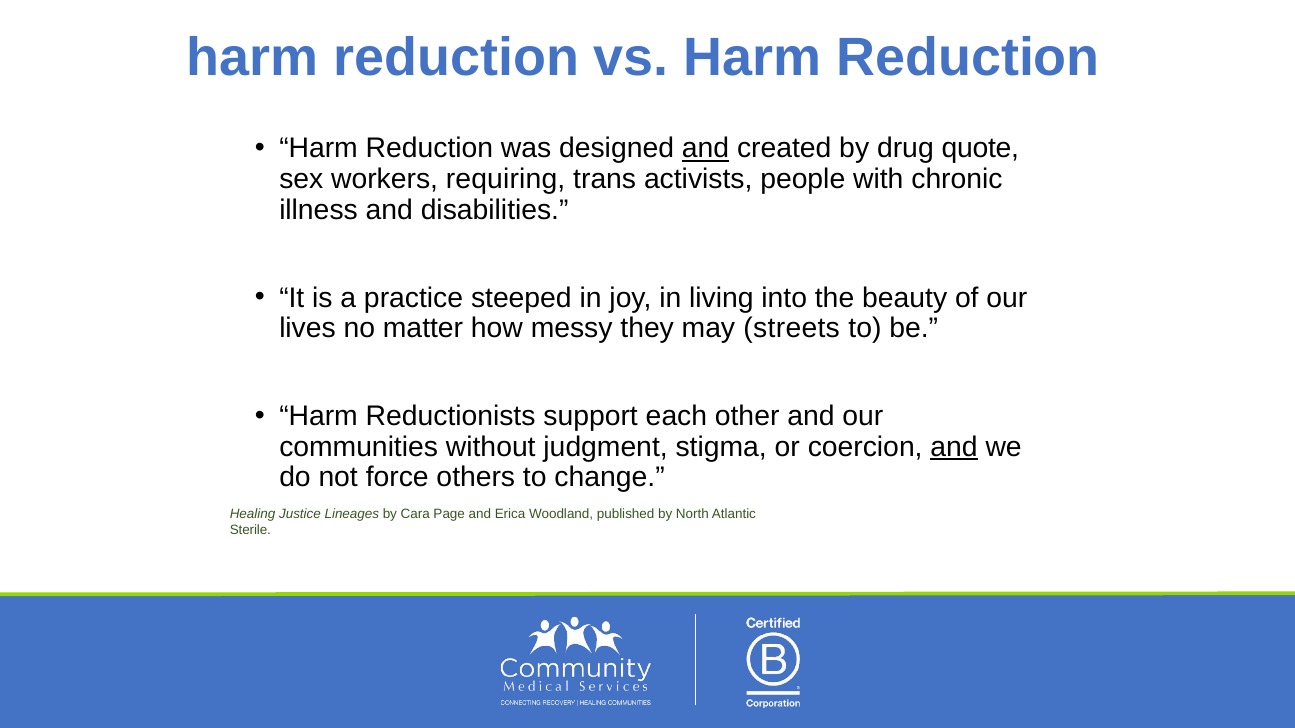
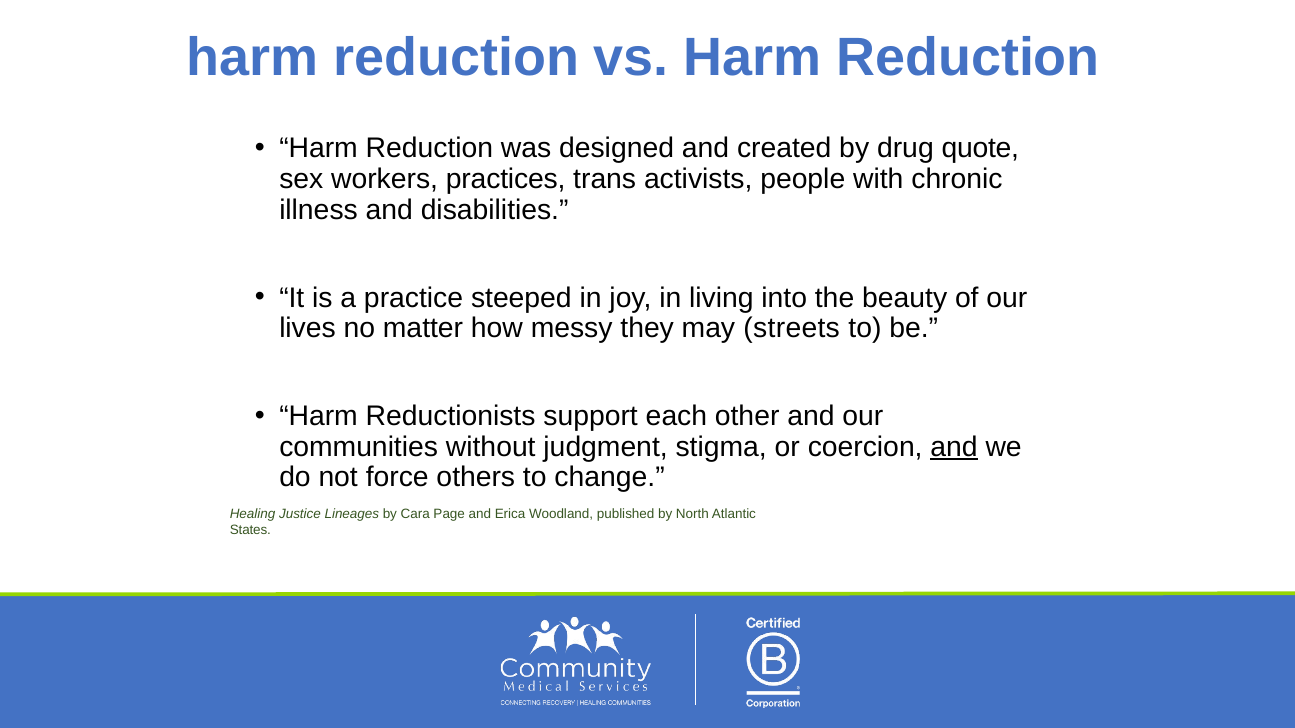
and at (706, 149) underline: present -> none
requiring: requiring -> practices
Sterile: Sterile -> States
